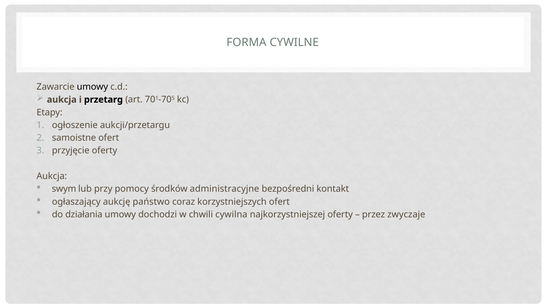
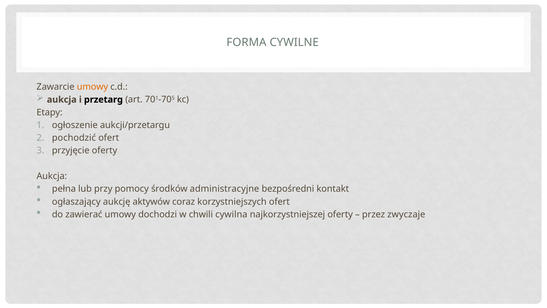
umowy at (92, 87) colour: black -> orange
samoistne: samoistne -> pochodzić
swym: swym -> pełna
państwo: państwo -> aktywów
działania: działania -> zawierać
